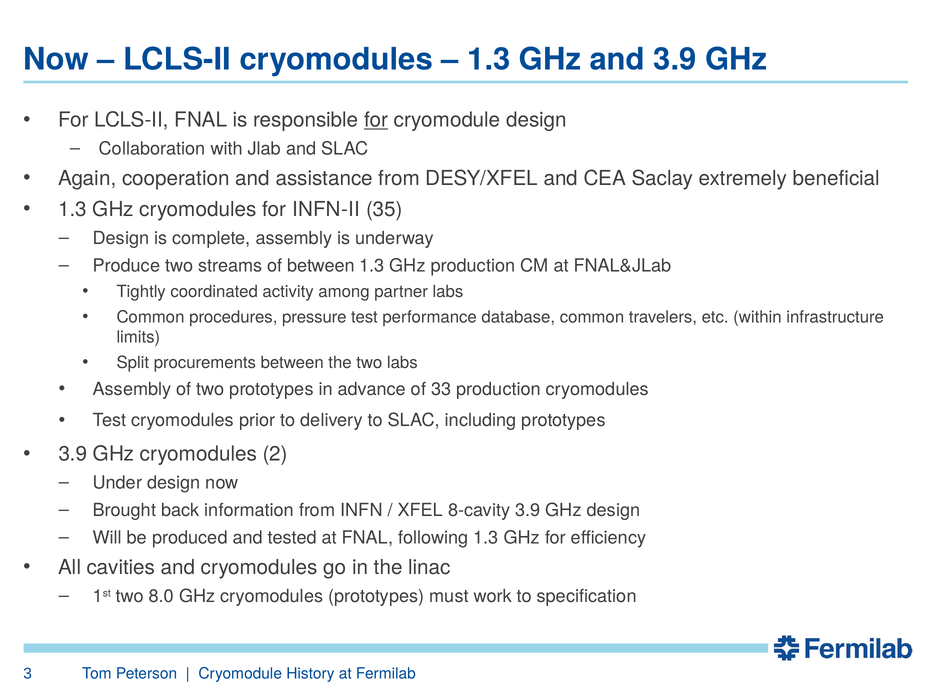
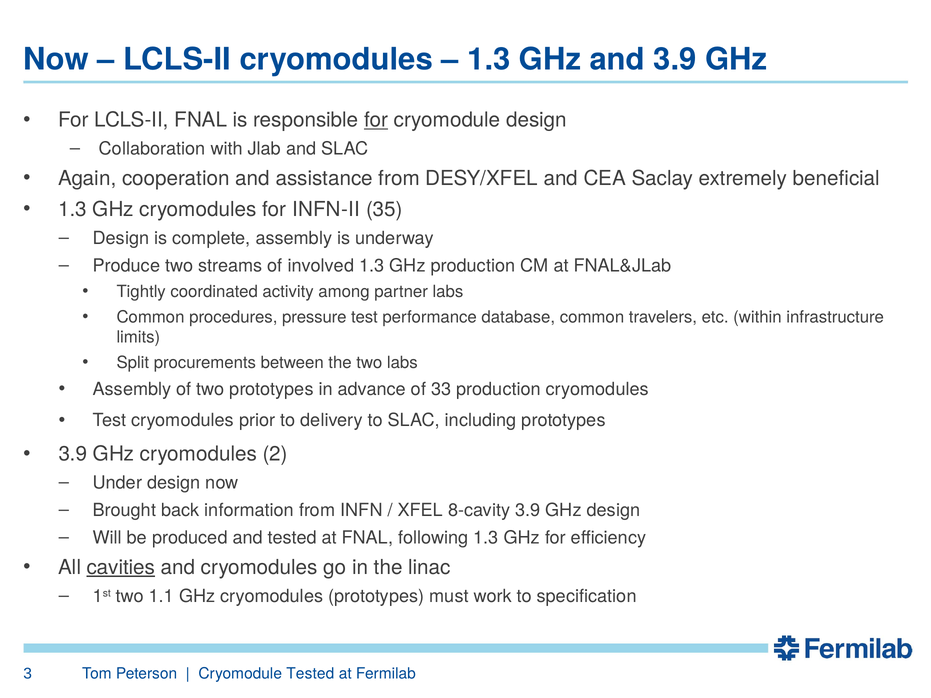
of between: between -> involved
cavities underline: none -> present
8.0: 8.0 -> 1.1
Cryomodule History: History -> Tested
